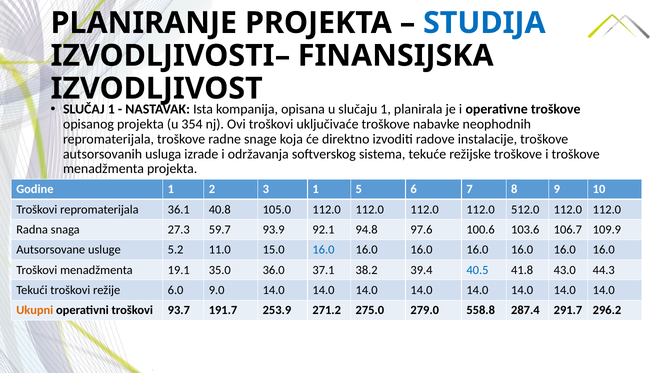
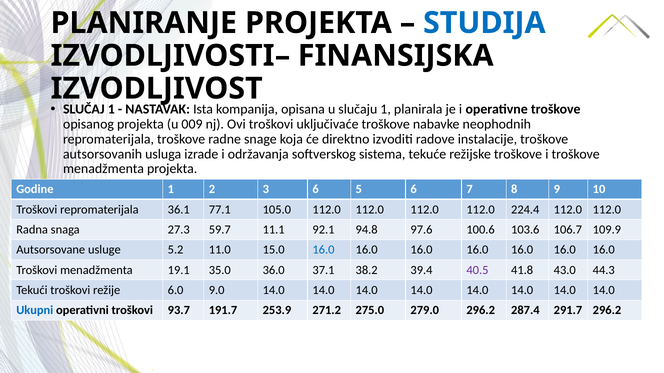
354: 354 -> 009
3 1: 1 -> 6
40.8: 40.8 -> 77.1
512.0: 512.0 -> 224.4
93.9: 93.9 -> 11.1
40.5 colour: blue -> purple
Ukupni colour: orange -> blue
279.0 558.8: 558.8 -> 296.2
